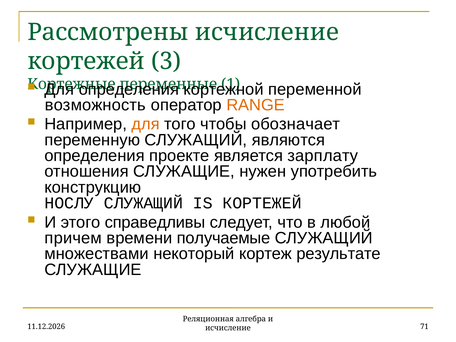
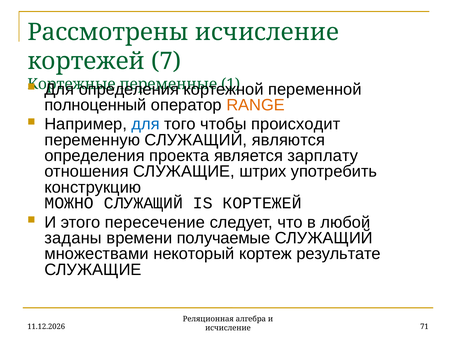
3: 3 -> 7
возможность: возможность -> полноценный
для at (146, 124) colour: orange -> blue
обозначает: обозначает -> происходит
проекте: проекте -> проекта
нужен: нужен -> штрих
НОСЛУ: НОСЛУ -> МОЖНО
справедливы: справедливы -> пересечение
причем: причем -> заданы
